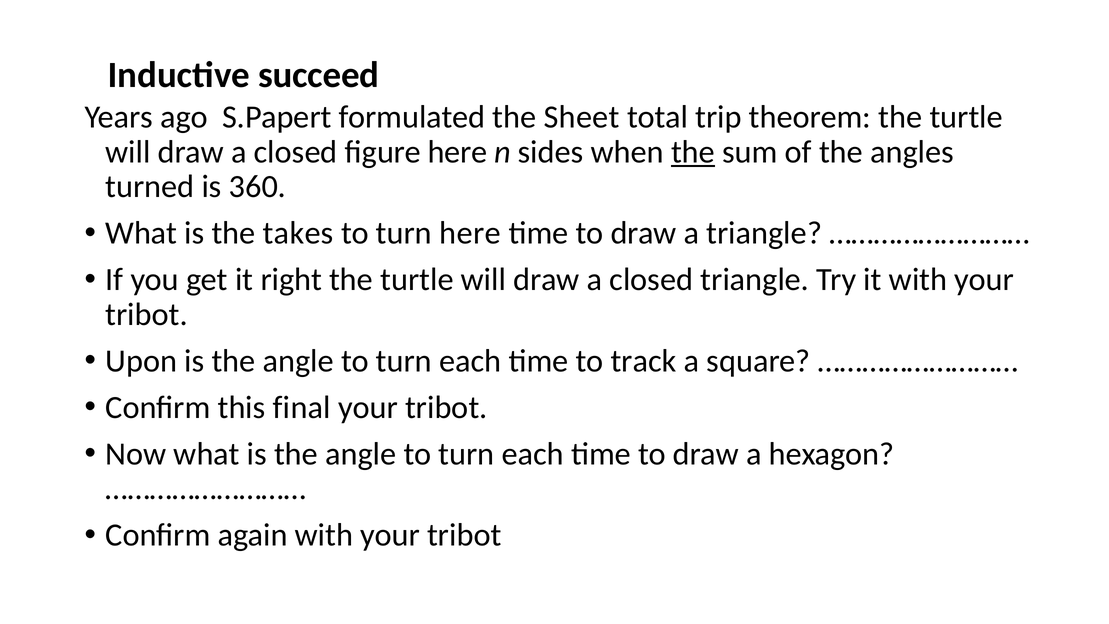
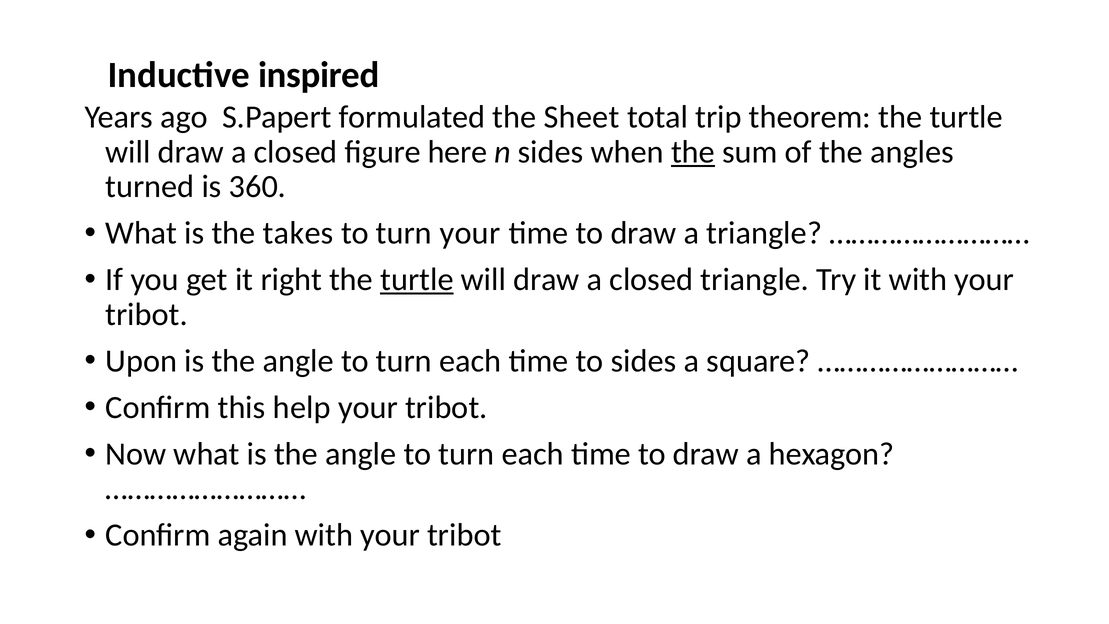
succeed: succeed -> inspired
turn here: here -> your
turtle at (417, 280) underline: none -> present
to track: track -> sides
final: final -> help
